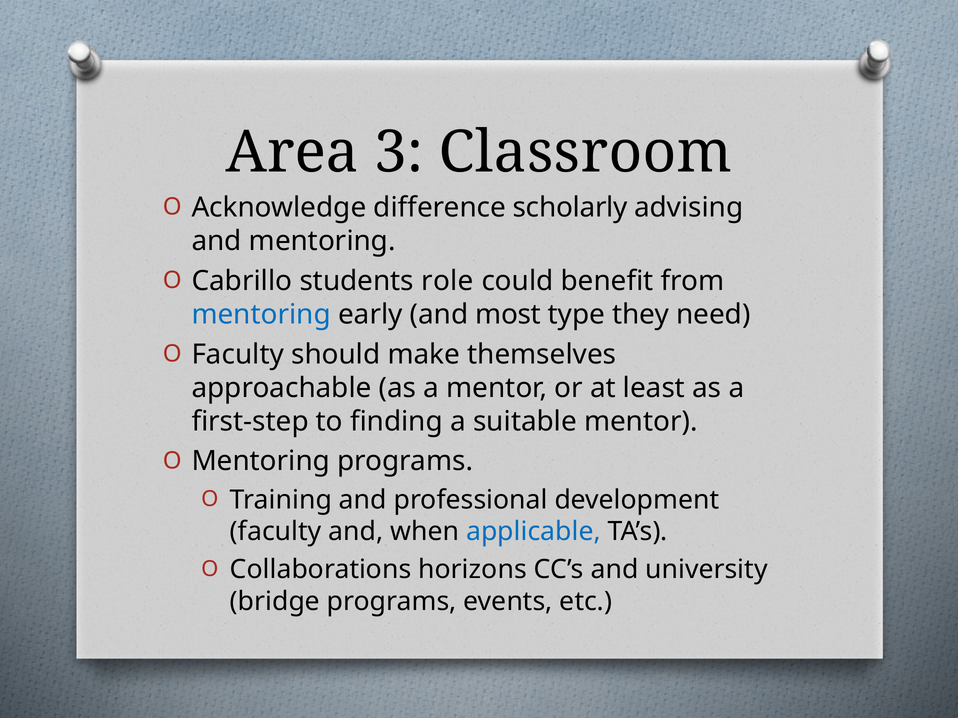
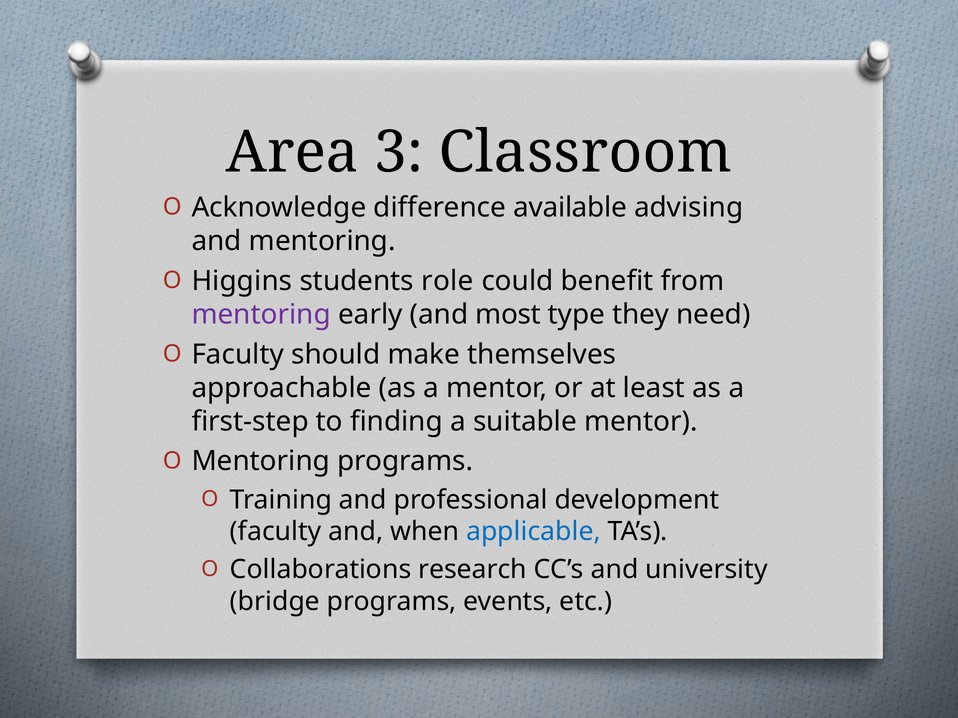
scholarly: scholarly -> available
Cabrillo: Cabrillo -> Higgins
mentoring at (261, 315) colour: blue -> purple
horizons: horizons -> research
